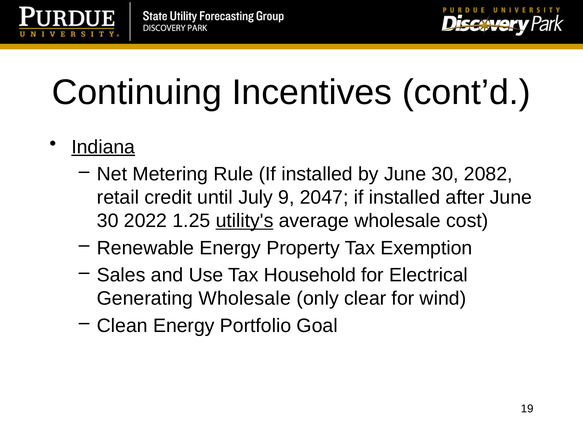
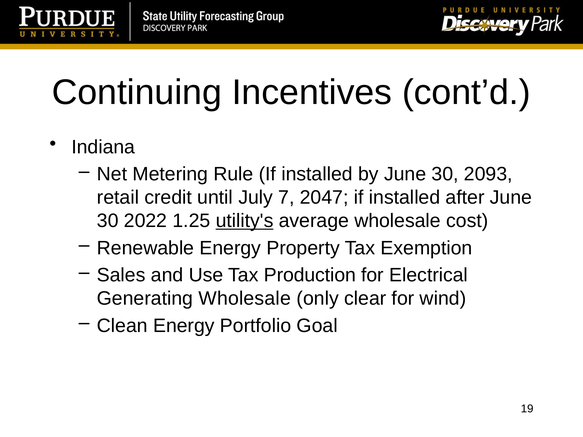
Indiana underline: present -> none
2082: 2082 -> 2093
9: 9 -> 7
Household: Household -> Production
